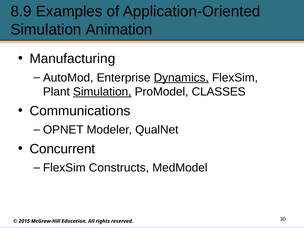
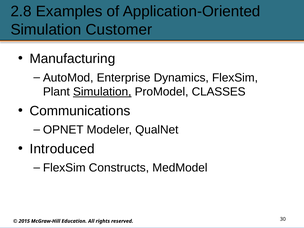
8.9: 8.9 -> 2.8
Animation: Animation -> Customer
Dynamics underline: present -> none
Concurrent: Concurrent -> Introduced
